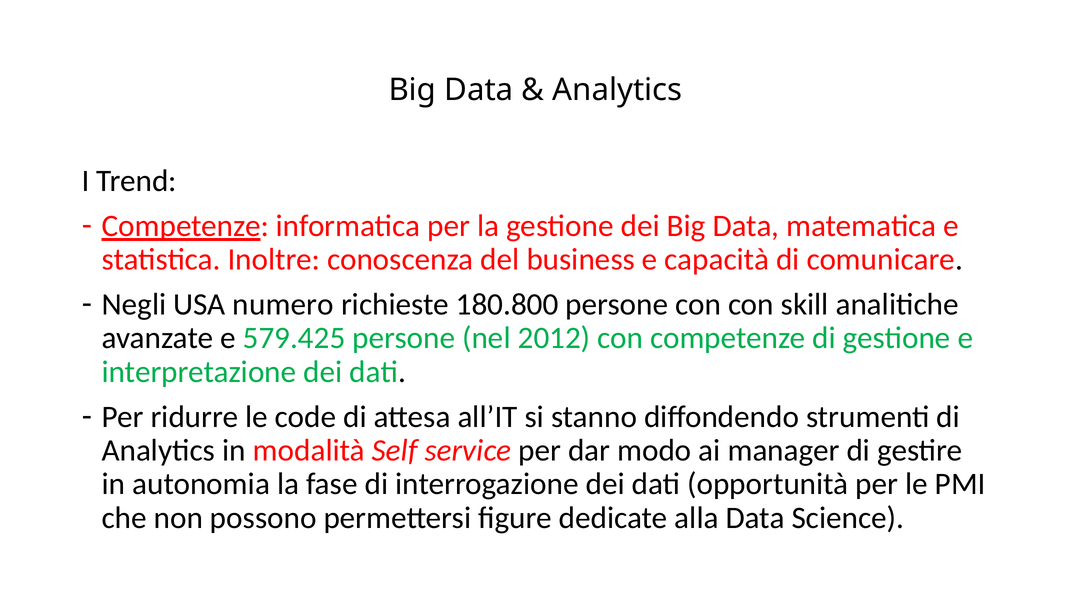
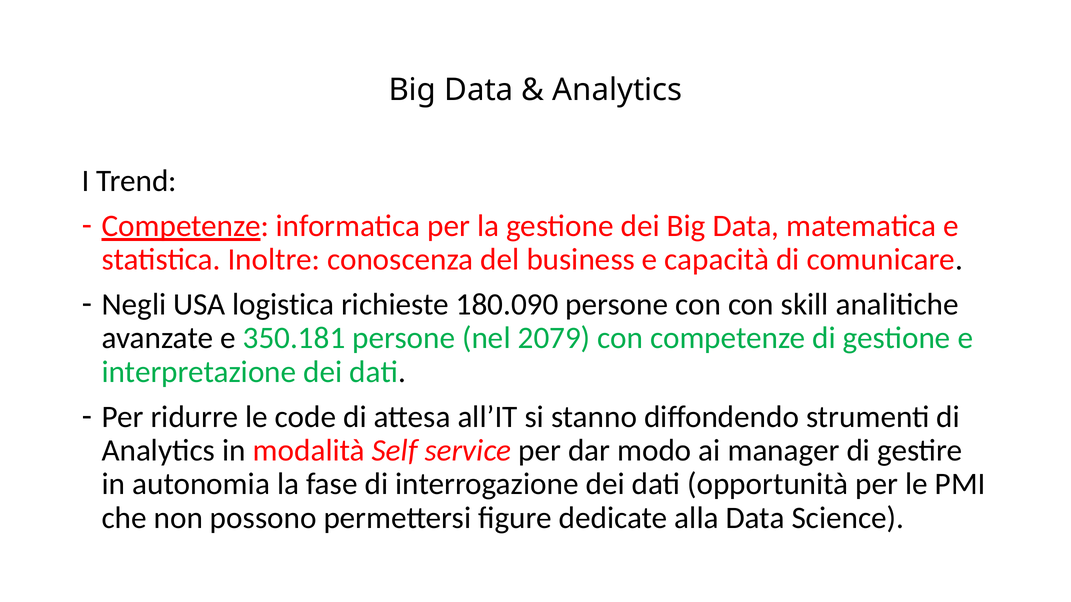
numero: numero -> logistica
180.800: 180.800 -> 180.090
579.425: 579.425 -> 350.181
2012: 2012 -> 2079
